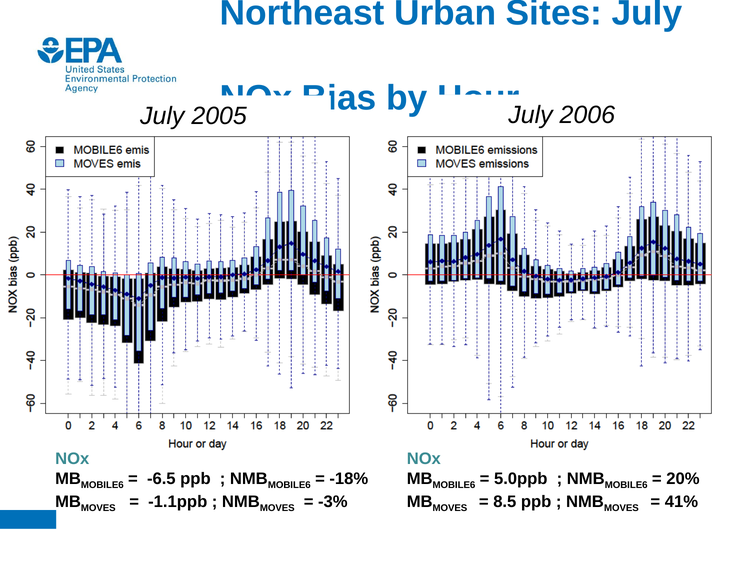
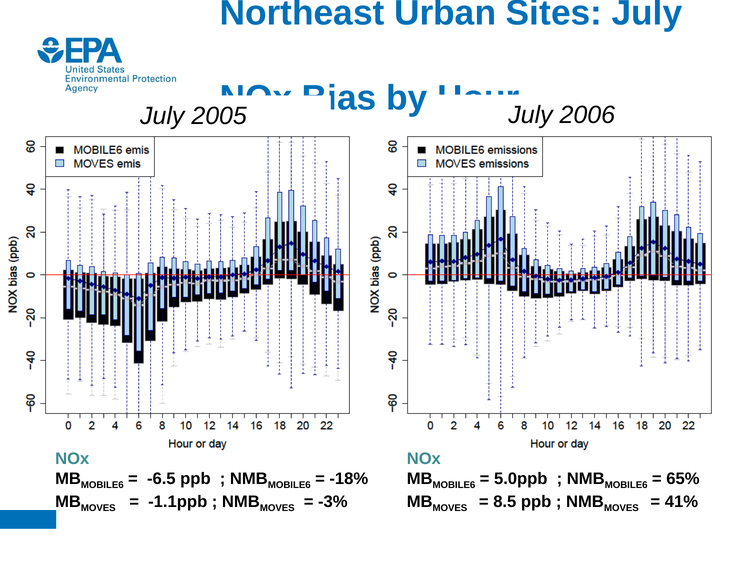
20%: 20% -> 65%
